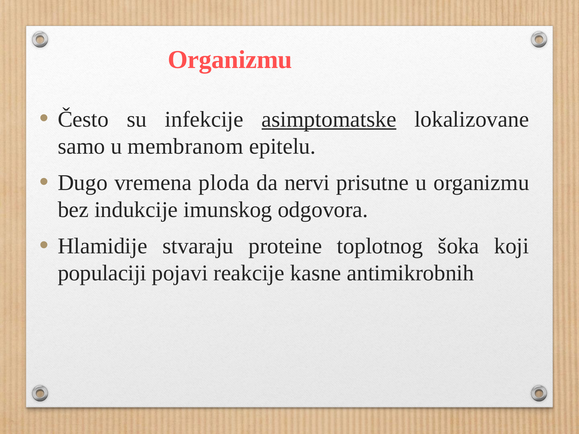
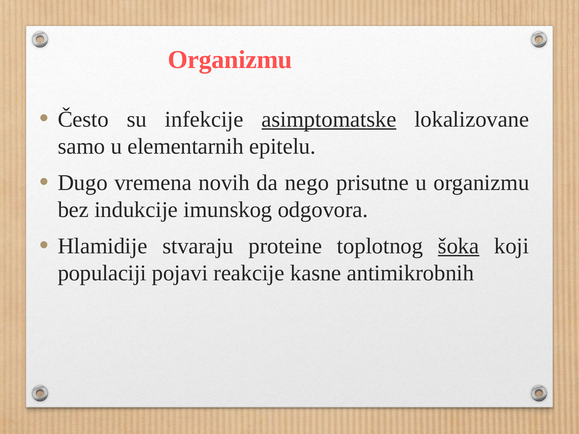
membranom: membranom -> elementarnih
ploda: ploda -> novih
nervi: nervi -> nego
šoka underline: none -> present
